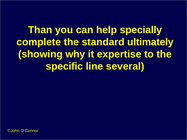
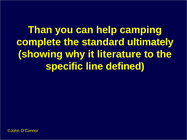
specially: specially -> camping
expertise: expertise -> literature
several: several -> defined
